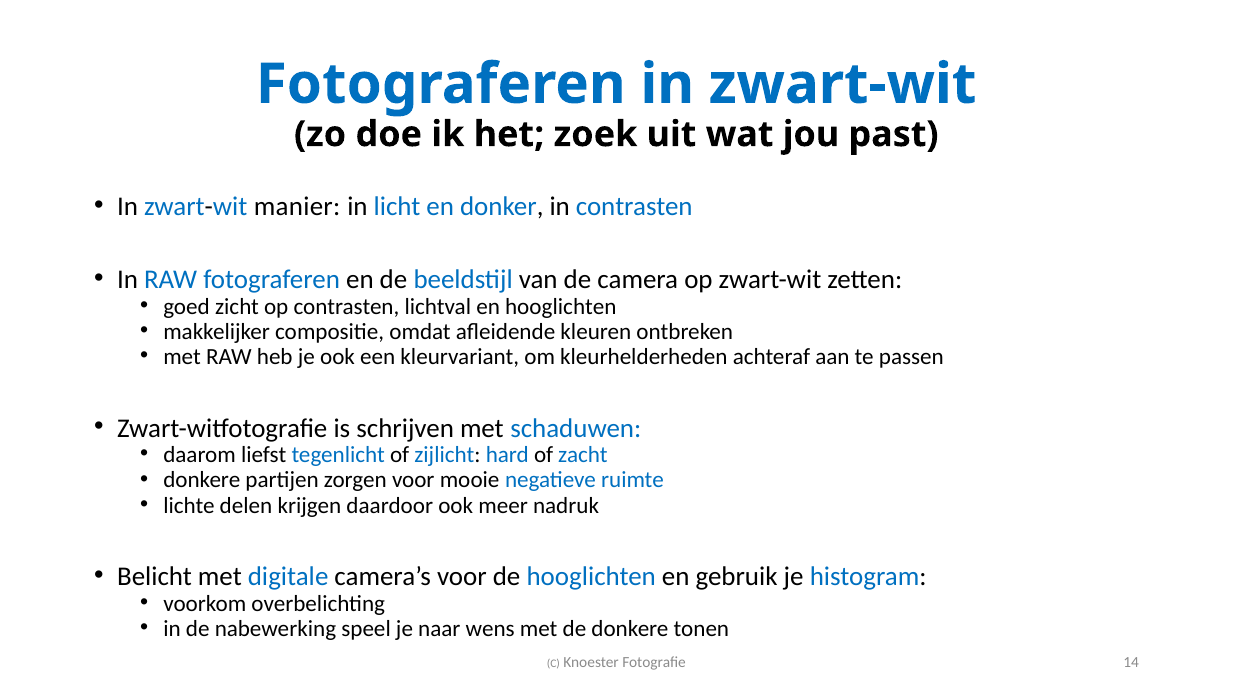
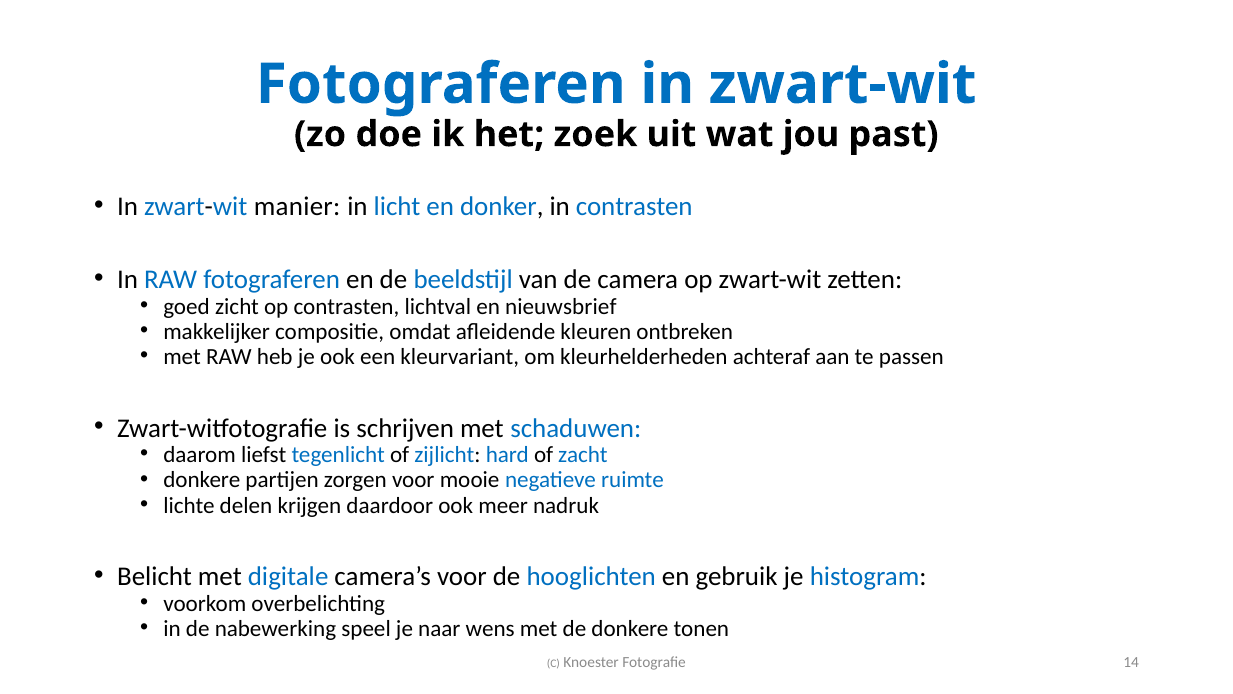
en hooglichten: hooglichten -> nieuwsbrief
